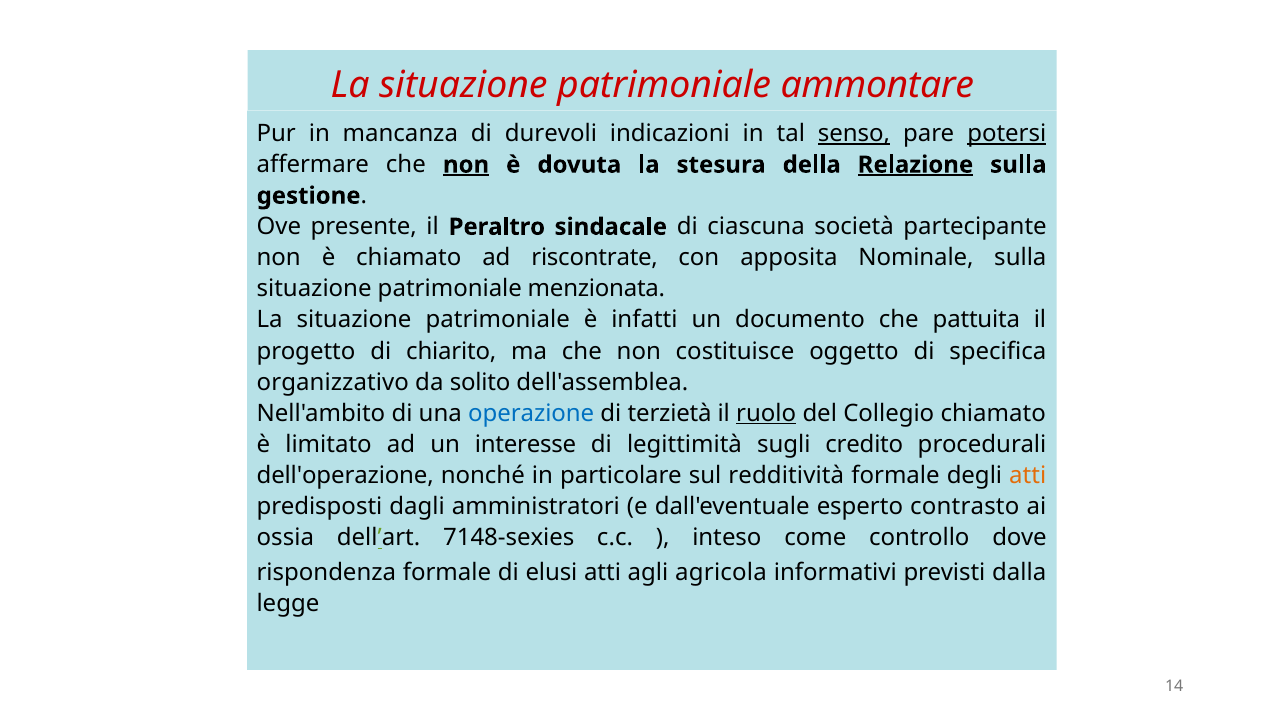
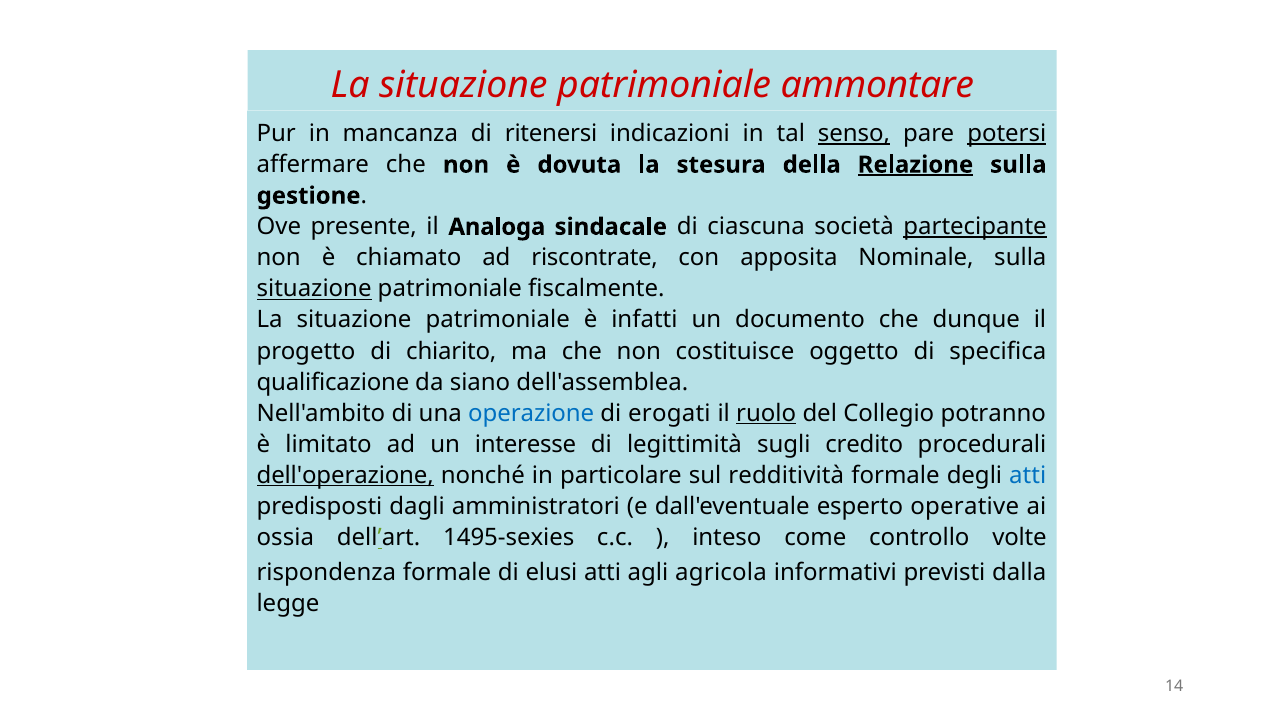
durevoli: durevoli -> ritenersi
non at (466, 165) underline: present -> none
Peraltro: Peraltro -> Analoga
partecipante underline: none -> present
situazione at (314, 289) underline: none -> present
menzionata: menzionata -> fiscalmente
pattuita: pattuita -> dunque
organizzativo: organizzativo -> qualificazione
solito: solito -> siano
terzietà: terzietà -> erogati
Collegio chiamato: chiamato -> potranno
dell'operazione underline: none -> present
atti at (1028, 476) colour: orange -> blue
contrasto: contrasto -> operative
7148-sexies: 7148-sexies -> 1495-sexies
dove: dove -> volte
